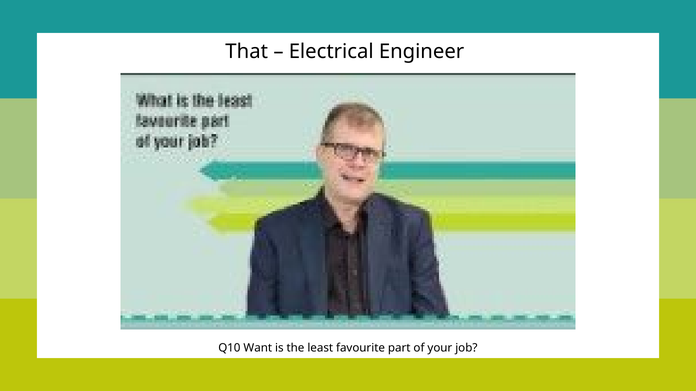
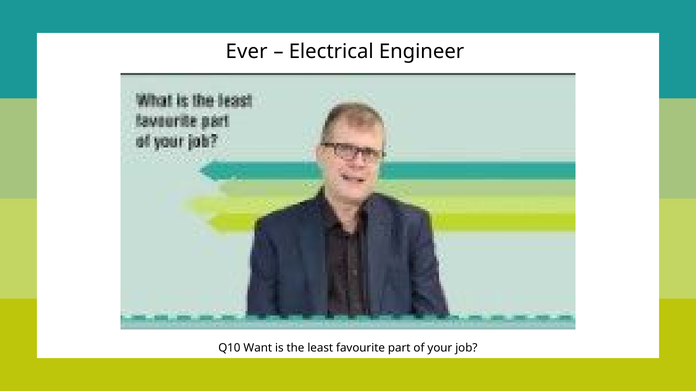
That: That -> Ever
